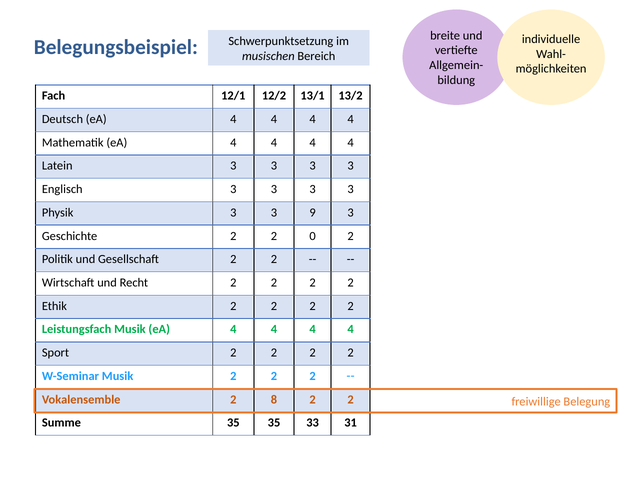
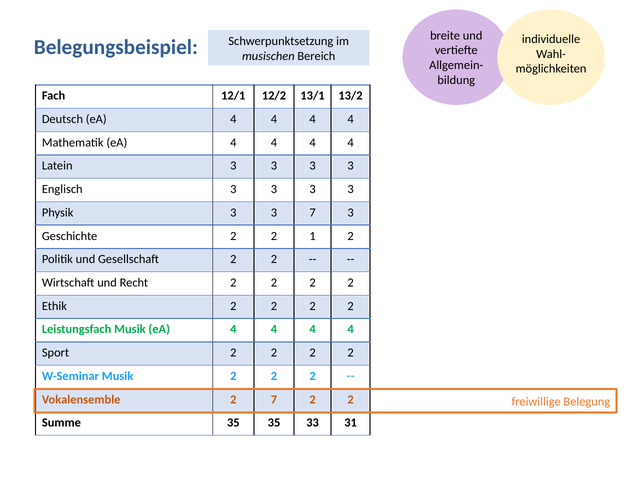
3 9: 9 -> 7
0: 0 -> 1
2 8: 8 -> 7
